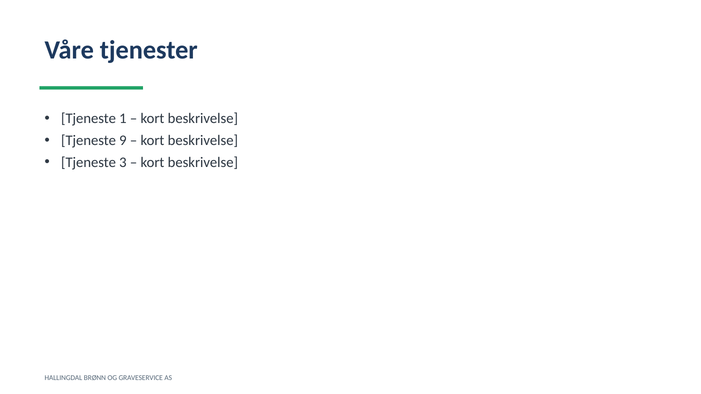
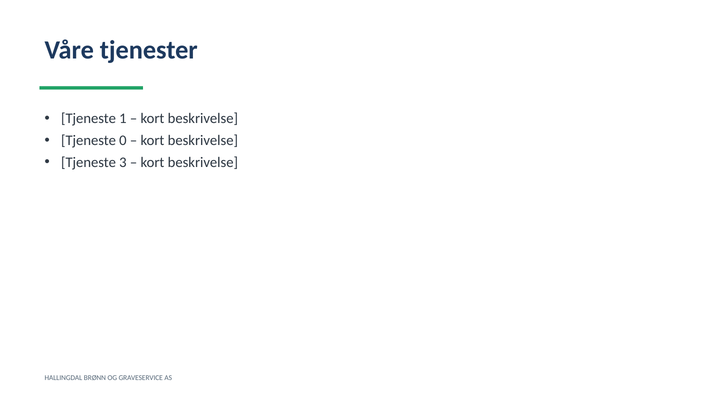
9: 9 -> 0
